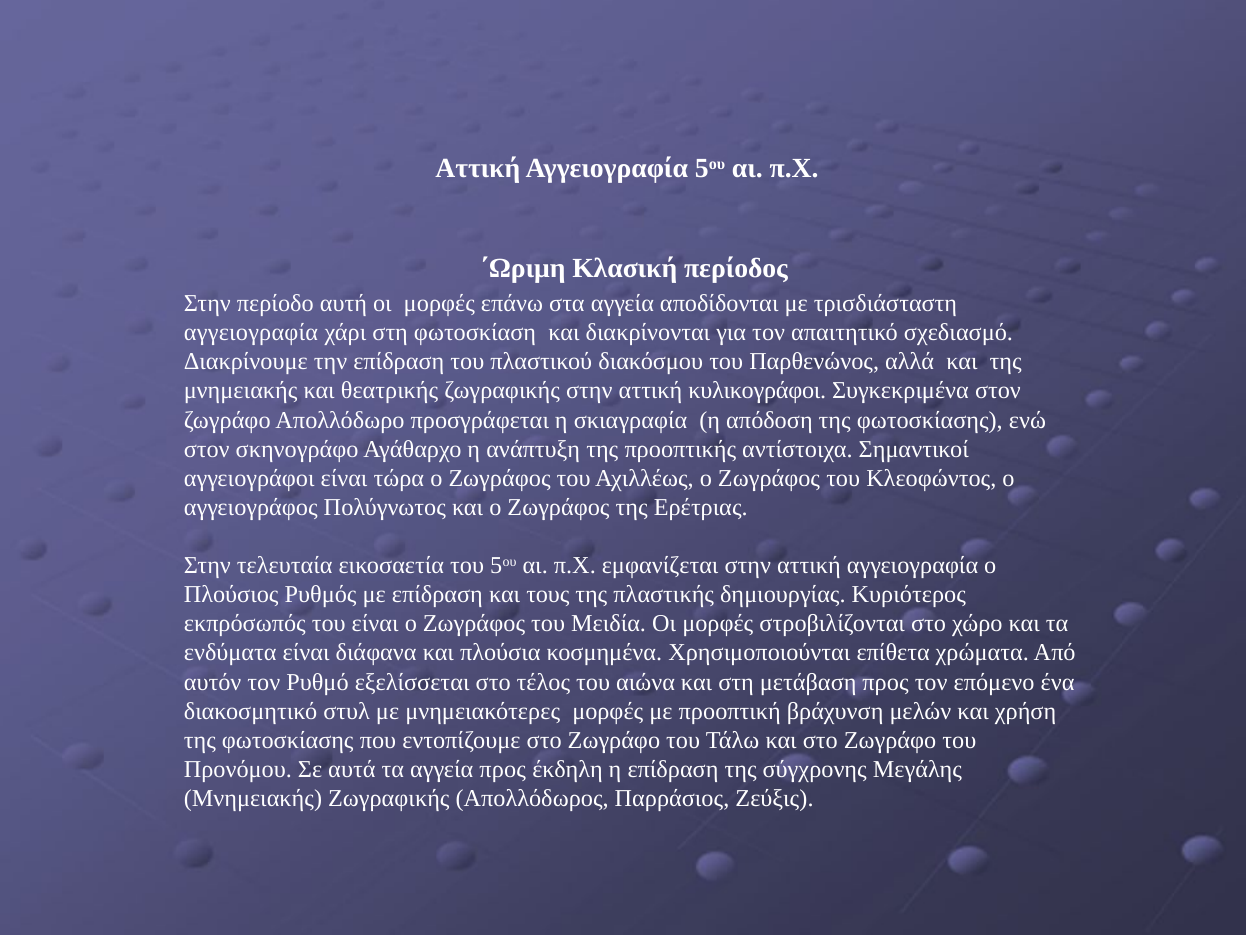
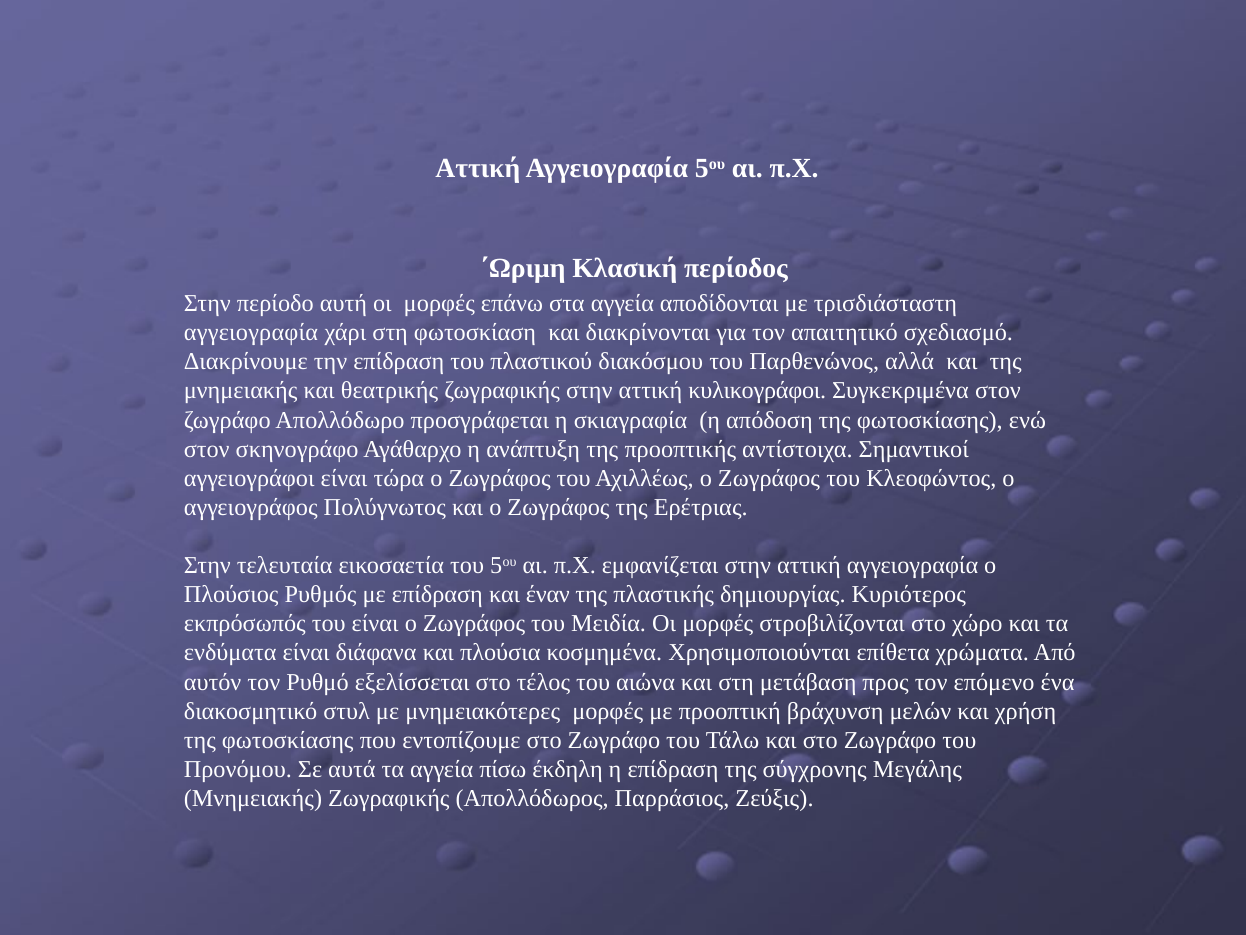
τους: τους -> έναν
αγγεία προς: προς -> πίσω
